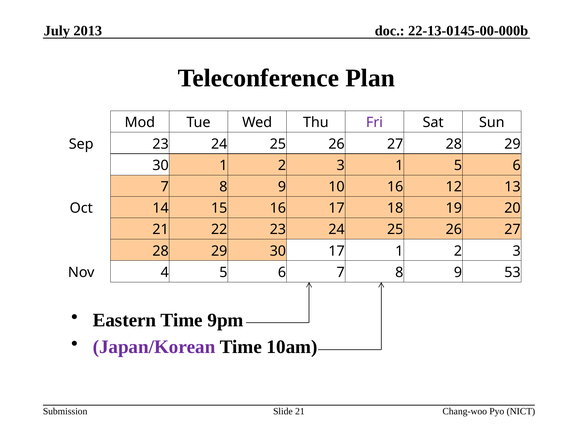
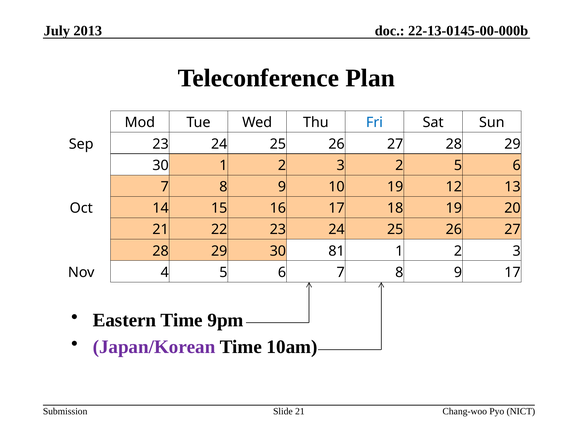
Fri colour: purple -> blue
3 1: 1 -> 2
10 16: 16 -> 19
30 17: 17 -> 81
9 53: 53 -> 17
